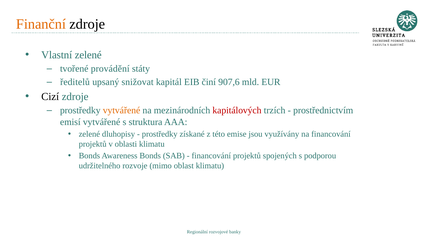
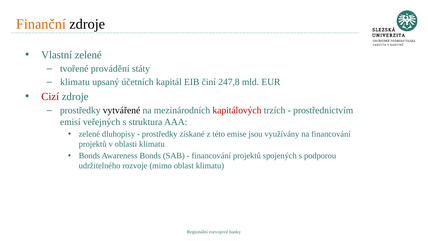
ředitelů at (75, 82): ředitelů -> klimatu
snižovat: snižovat -> účetních
907,6: 907,6 -> 247,8
Cizí colour: black -> red
vytvářené at (122, 110) colour: orange -> black
emisí vytvářené: vytvářené -> veřejných
